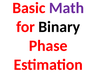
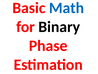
Math colour: purple -> blue
